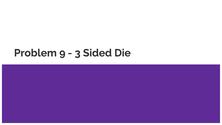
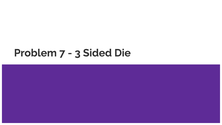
9: 9 -> 7
